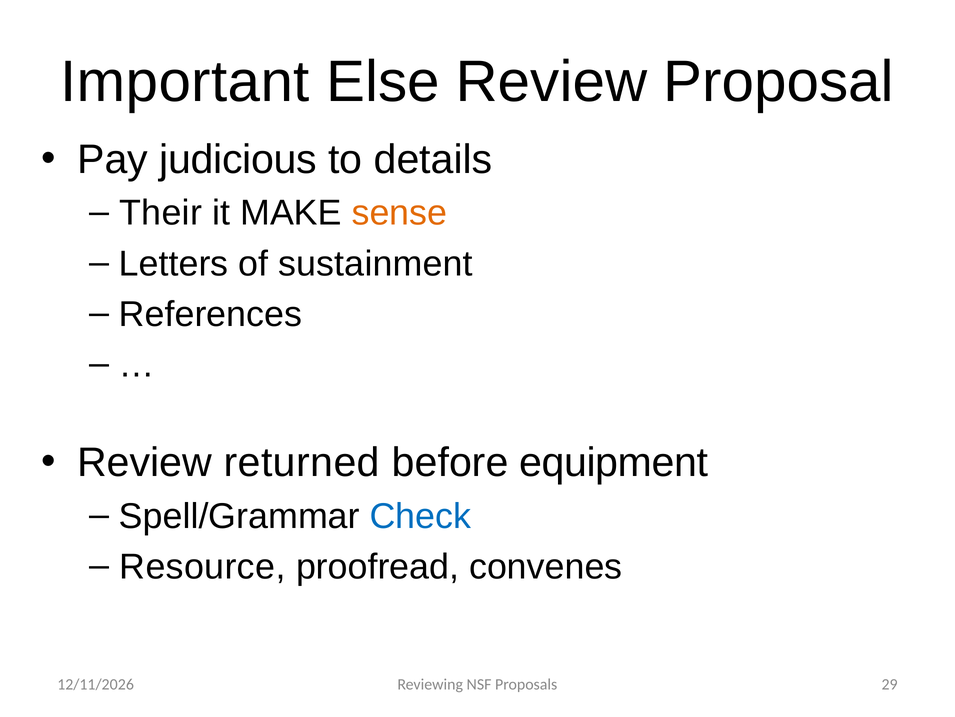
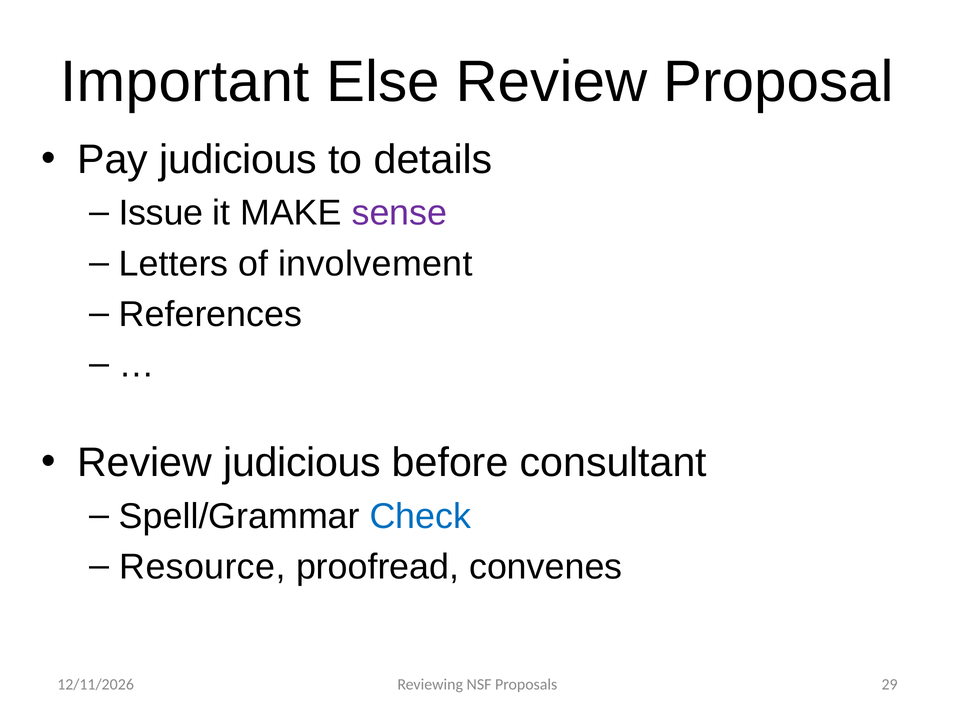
Their: Their -> Issue
sense colour: orange -> purple
sustainment: sustainment -> involvement
Review returned: returned -> judicious
equipment: equipment -> consultant
